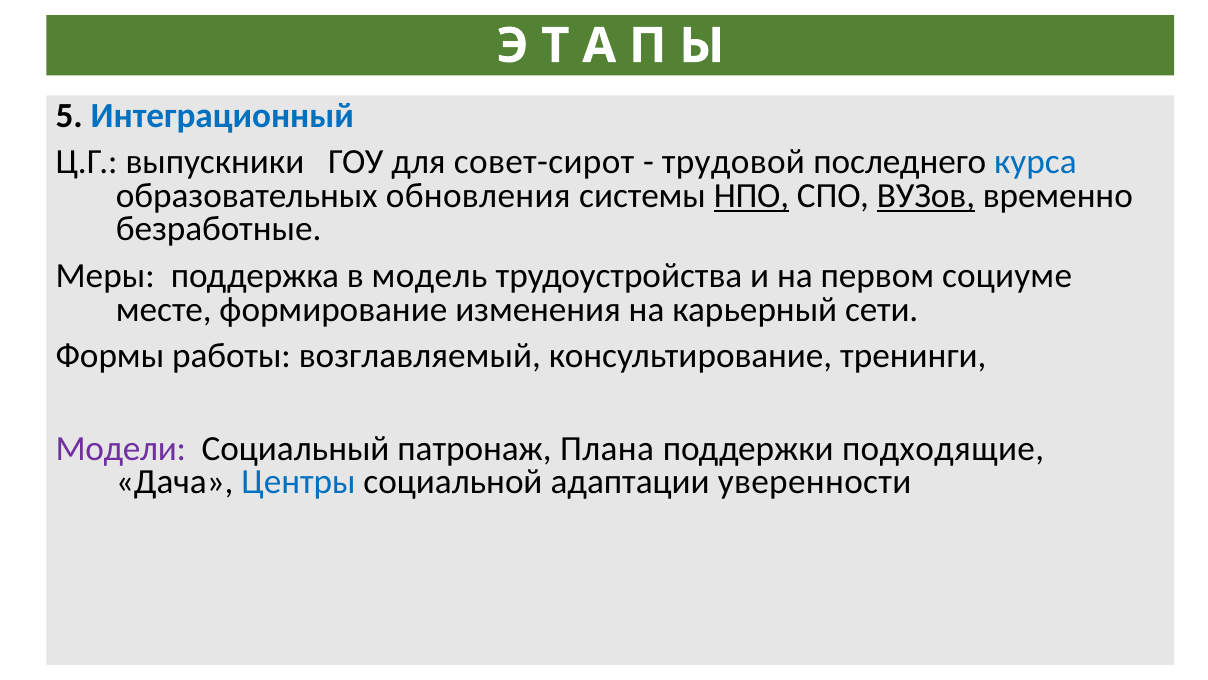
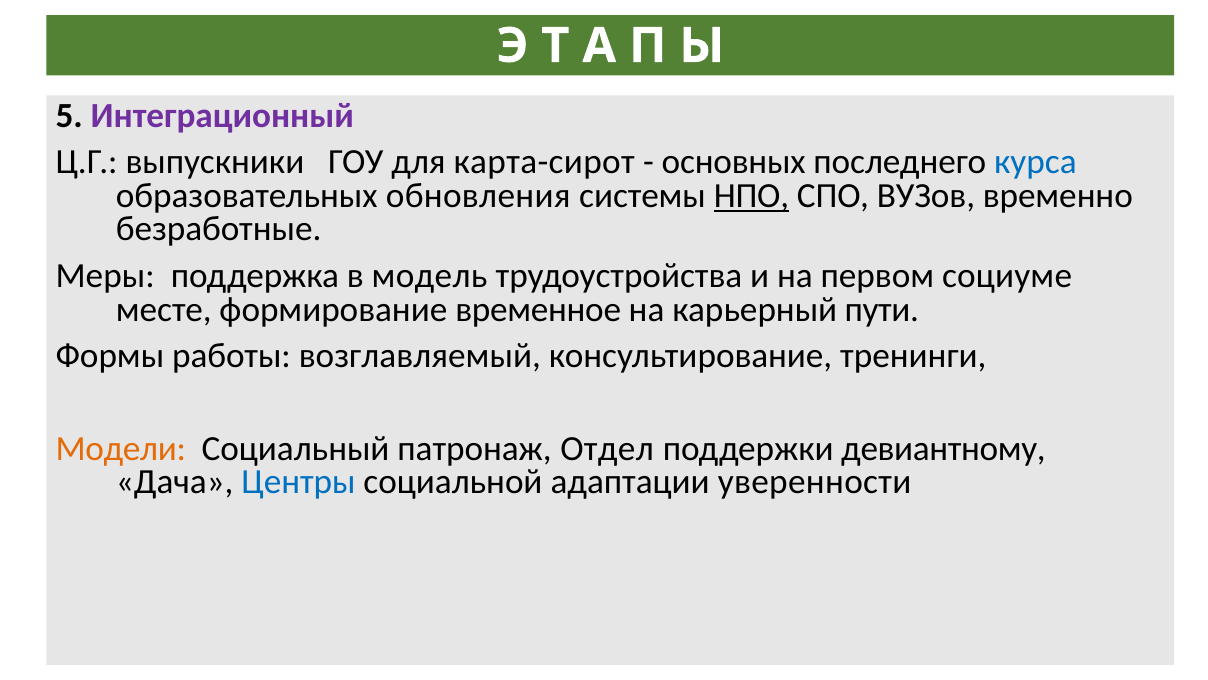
Интеграционный colour: blue -> purple
совет-сирот: совет-сирот -> карта-сирот
трудовой: трудовой -> основных
ВУЗов underline: present -> none
изменения: изменения -> временное
сети: сети -> пути
Модели colour: purple -> orange
Плана: Плана -> Отдел
подходящие: подходящие -> девиантному
